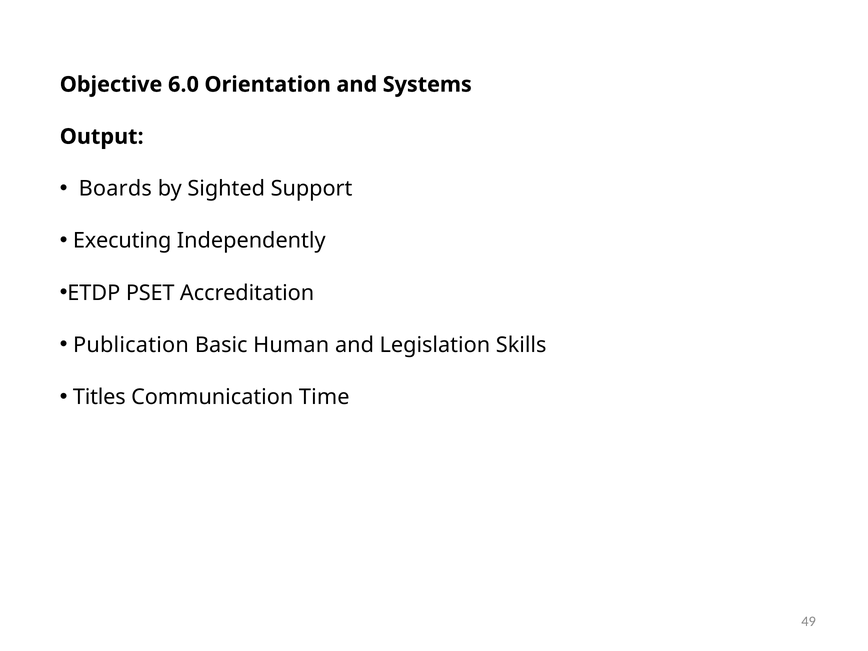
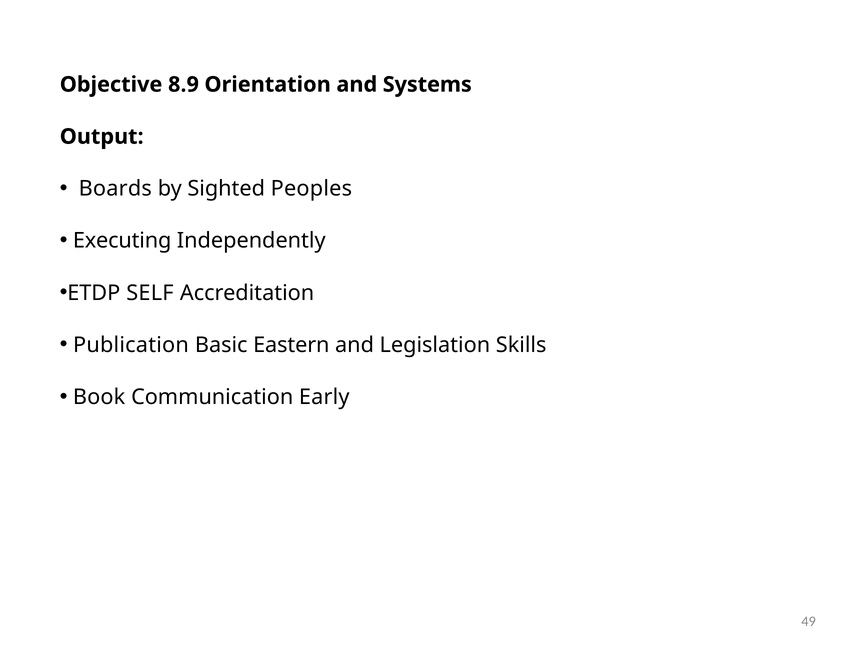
6.0: 6.0 -> 8.9
Support: Support -> Peoples
PSET: PSET -> SELF
Human: Human -> Eastern
Titles: Titles -> Book
Time: Time -> Early
